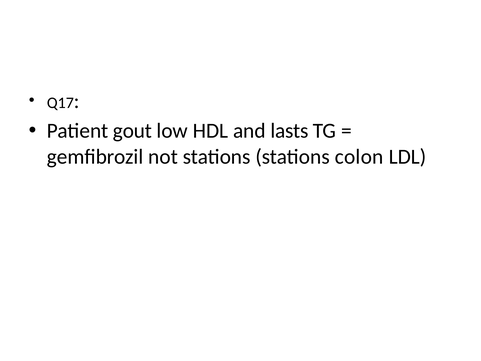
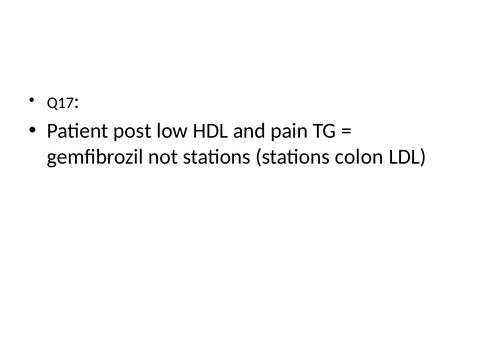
gout: gout -> post
lasts: lasts -> pain
